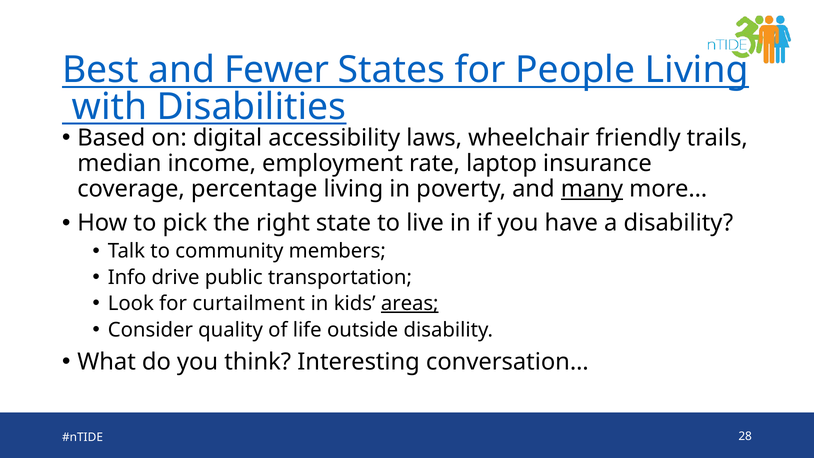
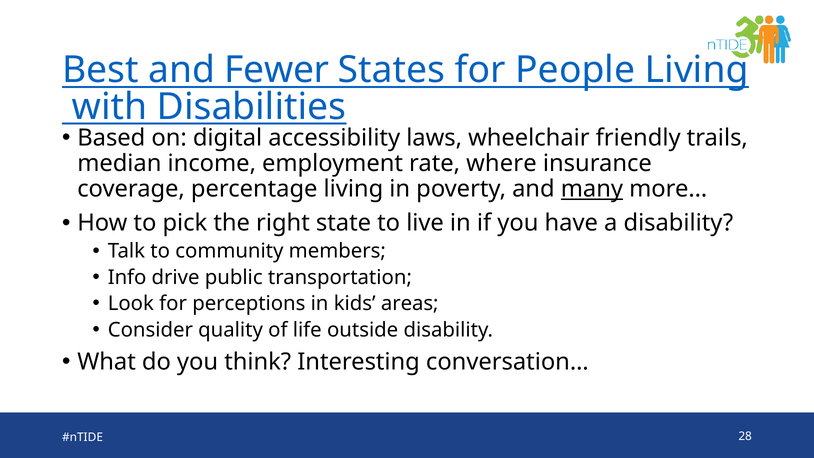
laptop: laptop -> where
curtailment: curtailment -> perceptions
areas underline: present -> none
